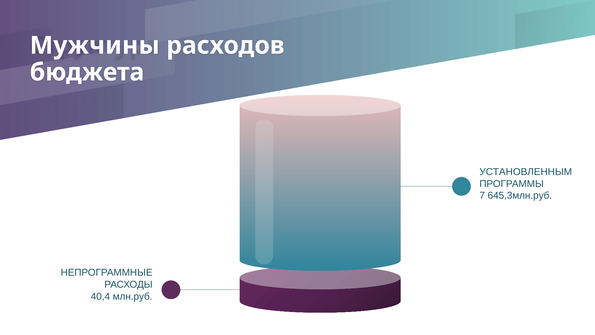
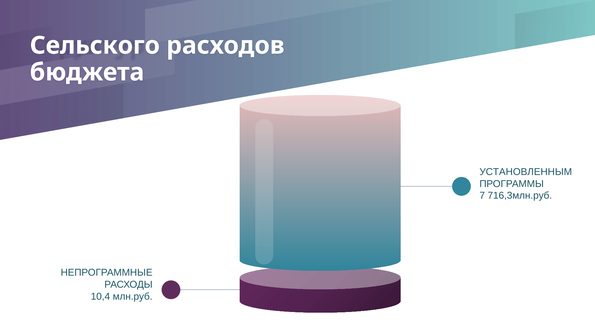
Мужчины: Мужчины -> Сельского
645,3млн.руб: 645,3млн.руб -> 716,3млн.руб
40,4: 40,4 -> 10,4
